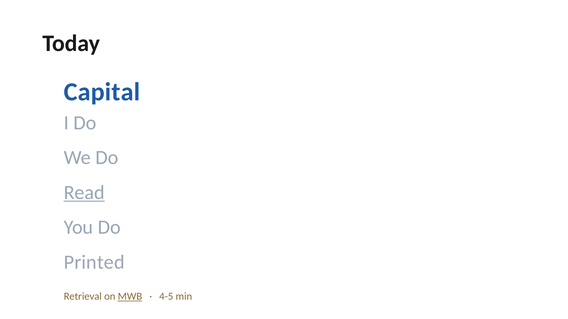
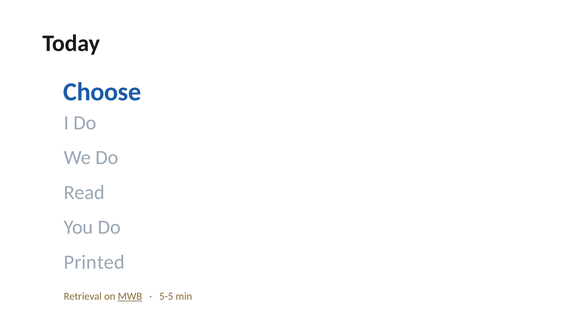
Capital: Capital -> Choose
Read underline: present -> none
4-5: 4-5 -> 5-5
